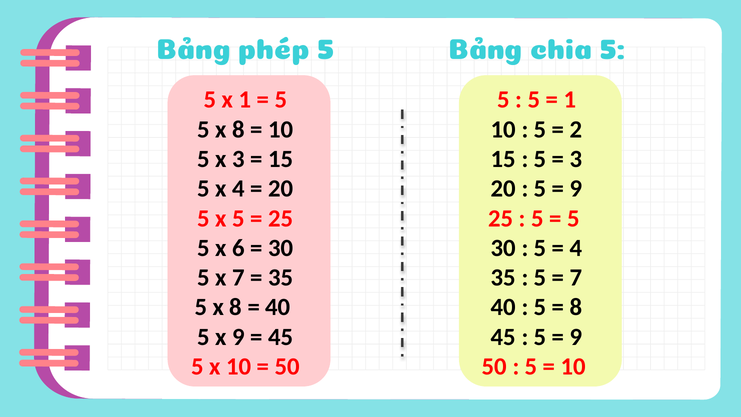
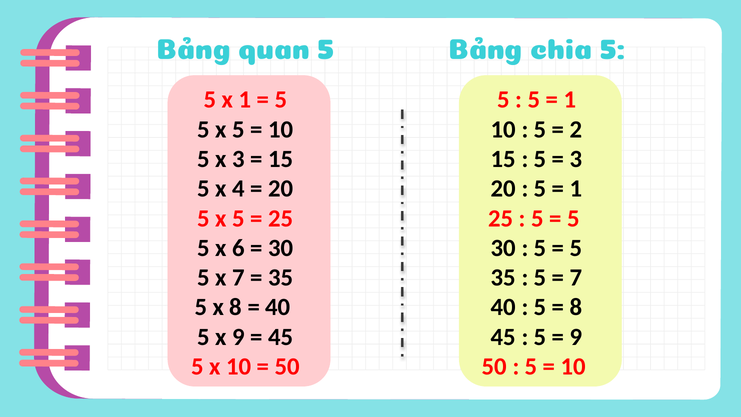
phép: phép -> quan
8 at (239, 129): 8 -> 5
9 at (576, 189): 9 -> 1
4 at (576, 248): 4 -> 5
